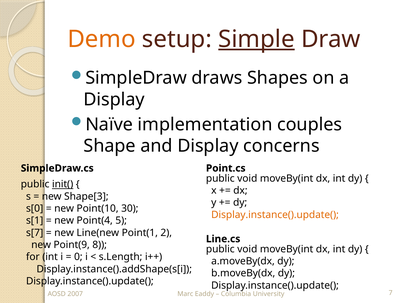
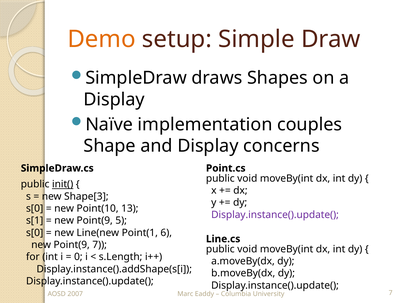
Simple underline: present -> none
30: 30 -> 13
Display.instance().update( at (275, 215) colour: orange -> purple
Point(4 at (95, 221): Point(4 -> Point(9
s[7 at (35, 233): s[7 -> s[0
2: 2 -> 6
Point(9 8: 8 -> 7
